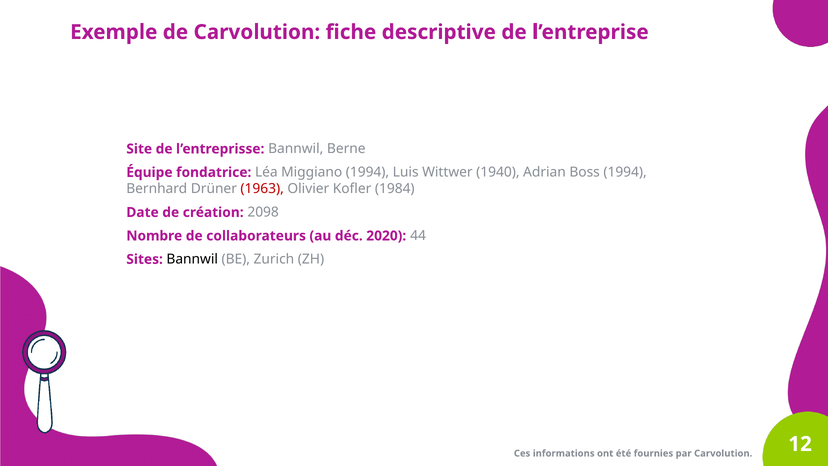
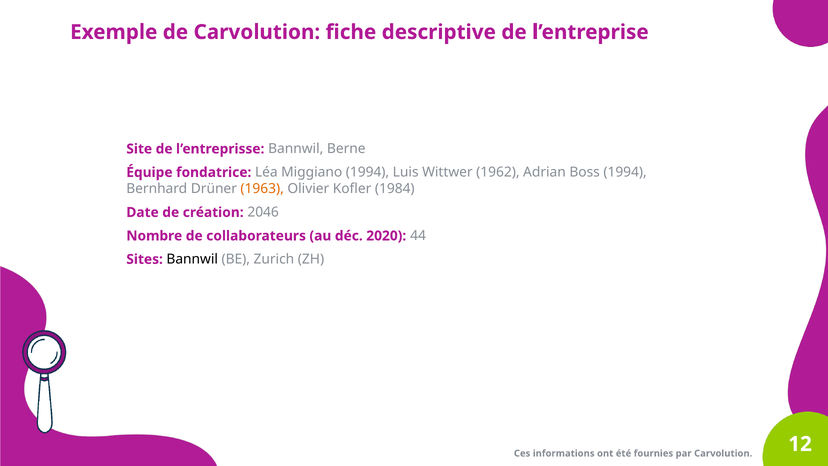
1940: 1940 -> 1962
1963 colour: red -> orange
2098: 2098 -> 2046
